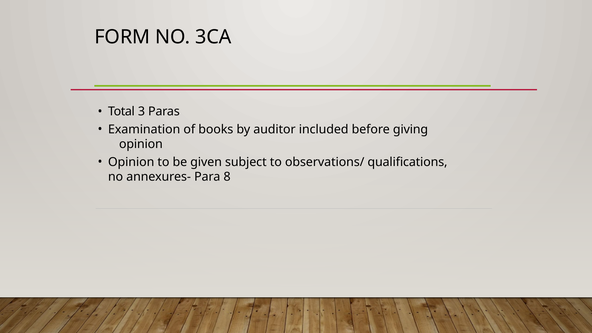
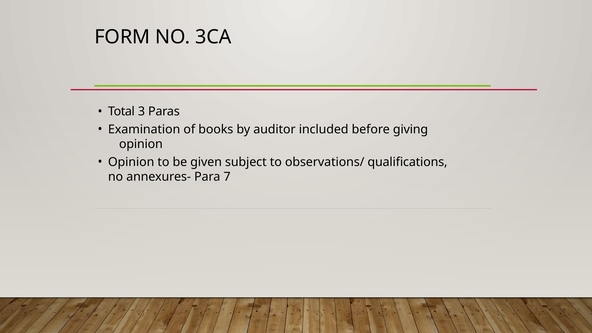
8: 8 -> 7
